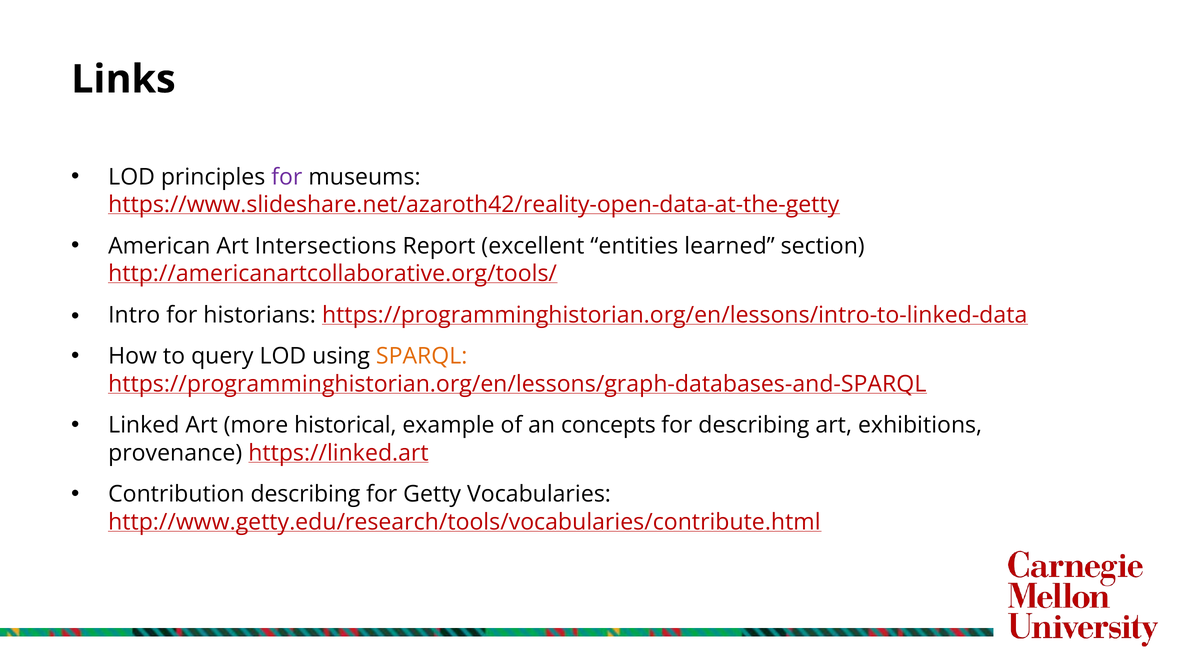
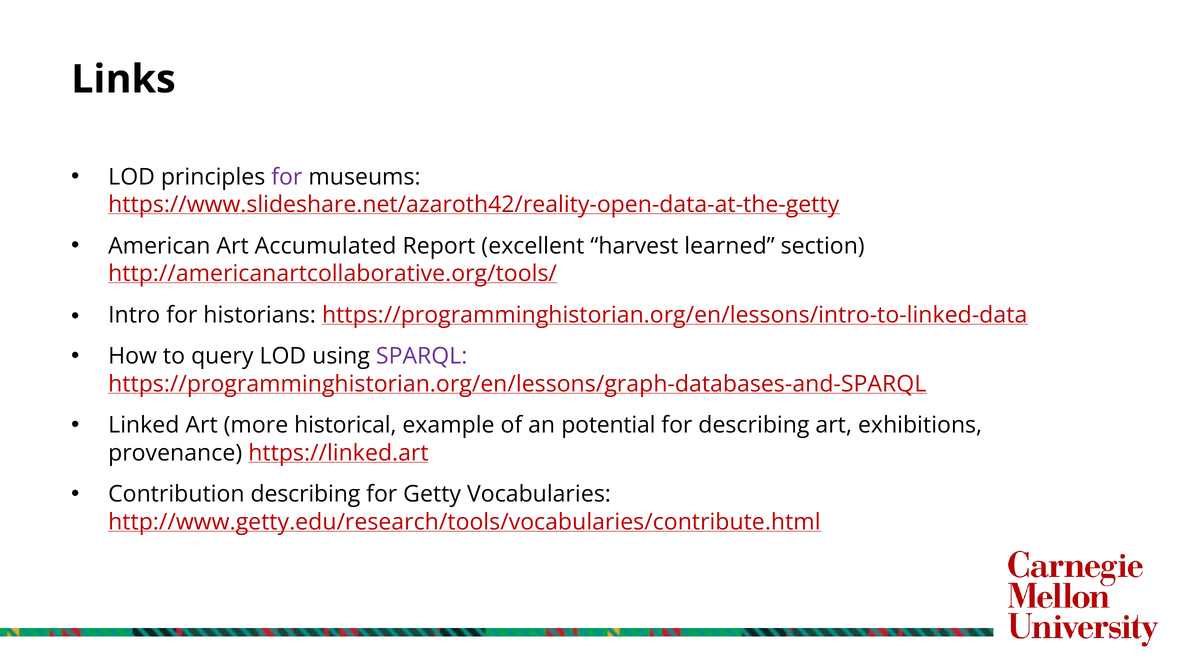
Intersections: Intersections -> Accumulated
entities: entities -> harvest
SPARQL colour: orange -> purple
concepts: concepts -> potential
